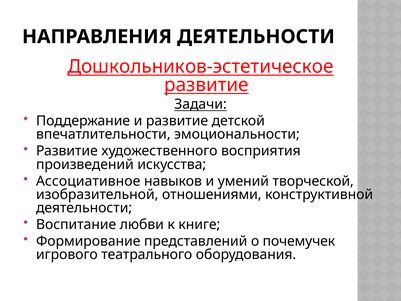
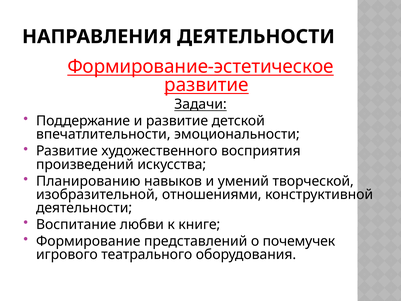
Дошкольников-эстетическое: Дошкольников-эстетическое -> Формирование-эстетическое
Ассоциативное: Ассоциативное -> Планированию
